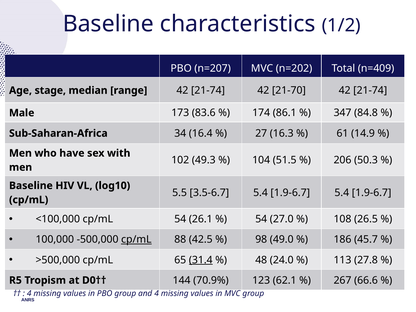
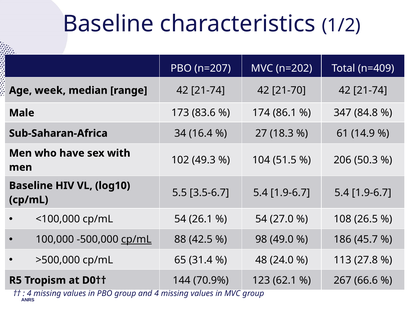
stage: stage -> week
16.3: 16.3 -> 18.3
31.4 underline: present -> none
